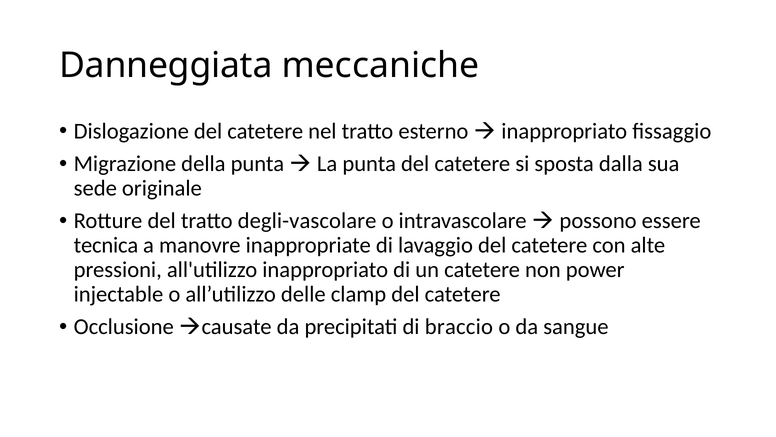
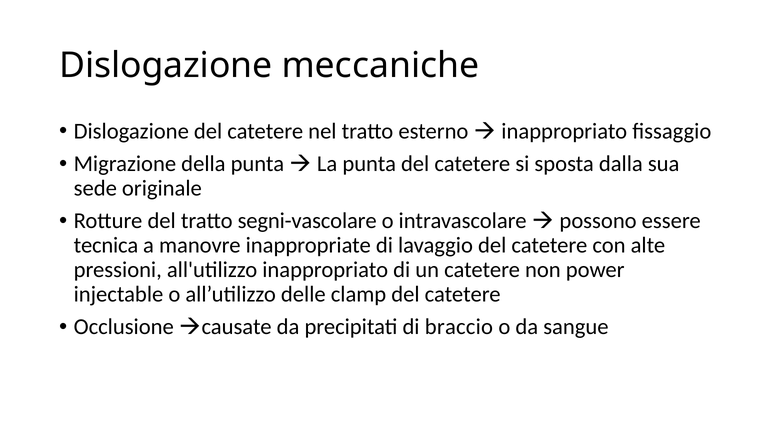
Danneggiata at (166, 65): Danneggiata -> Dislogazione
degli-vascolare: degli-vascolare -> segni-vascolare
